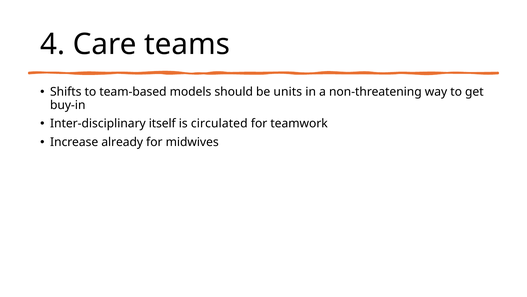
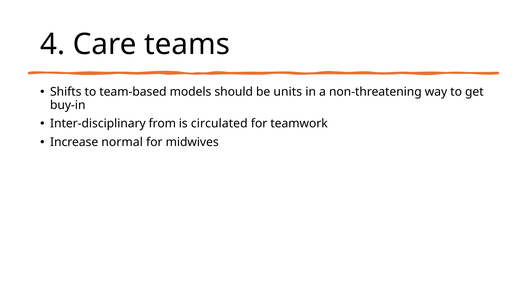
itself: itself -> from
already: already -> normal
